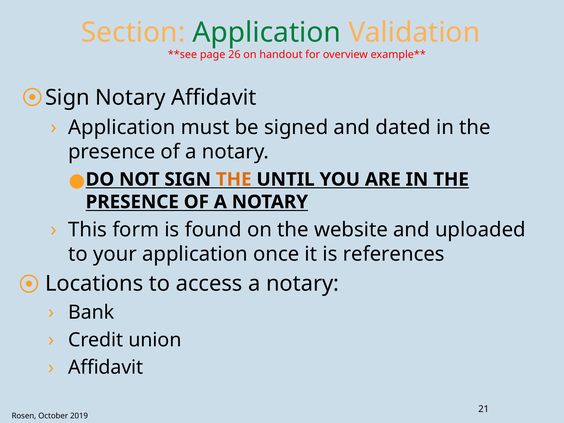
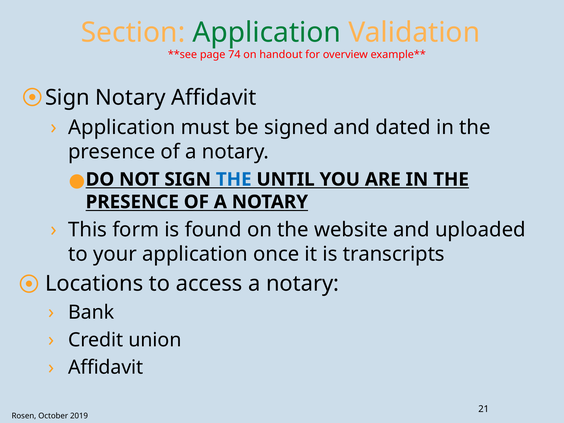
26: 26 -> 74
THE at (234, 179) colour: orange -> blue
references: references -> transcripts
